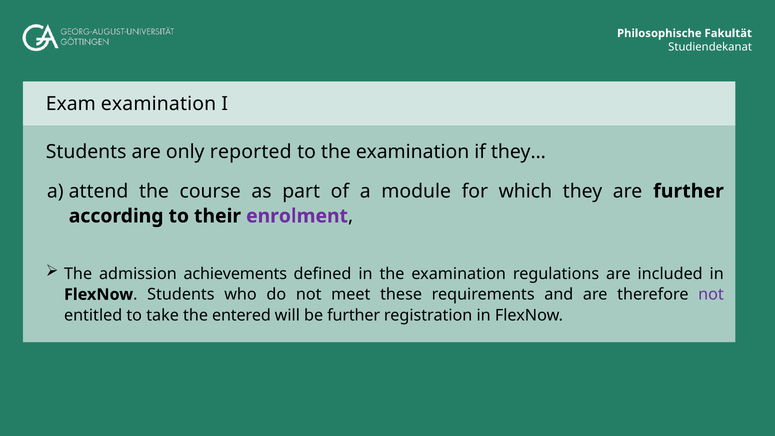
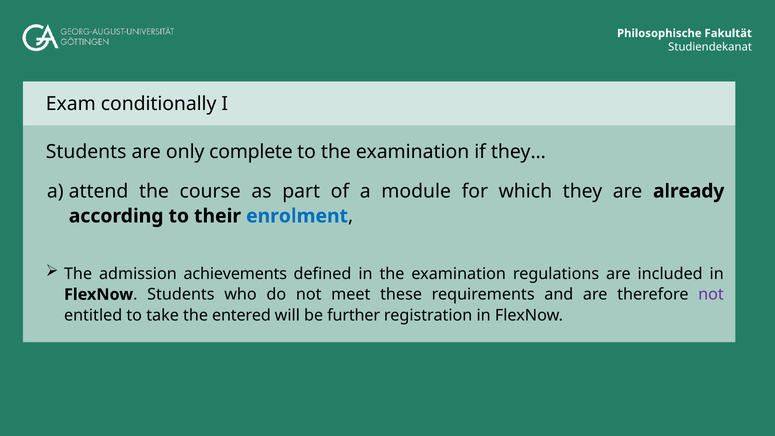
Exam examination: examination -> conditionally
reported: reported -> complete
are further: further -> already
enrolment colour: purple -> blue
